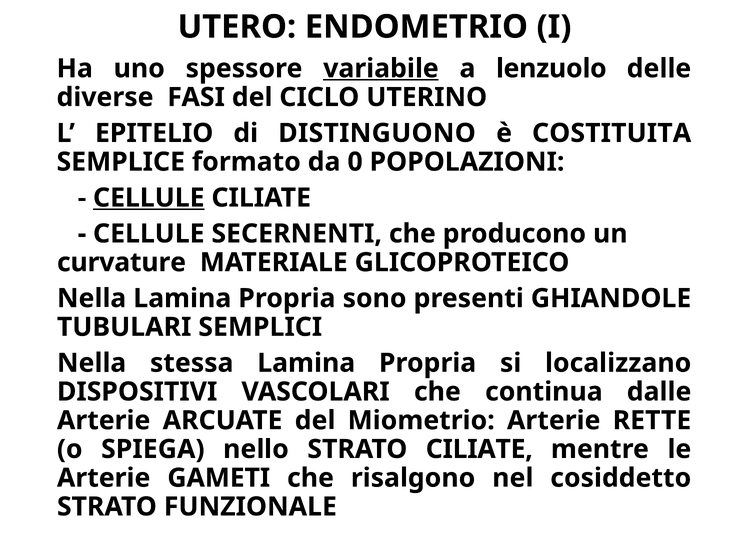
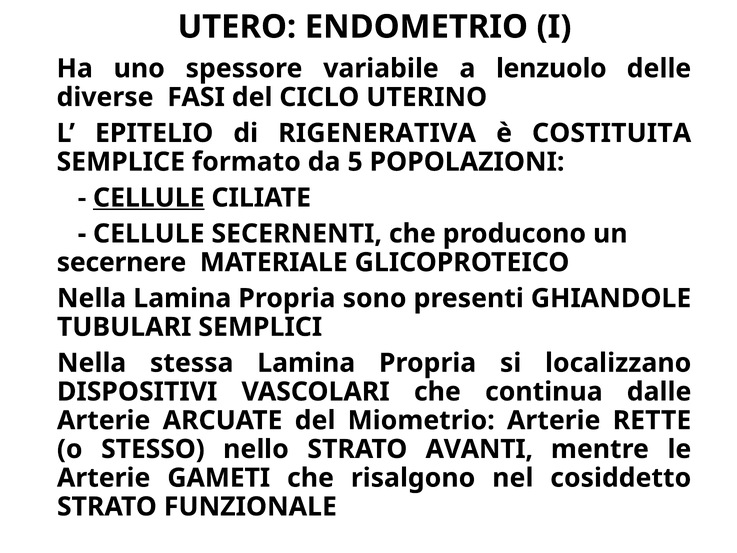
variabile underline: present -> none
DISTINGUONO: DISTINGUONO -> RIGENERATIVA
0: 0 -> 5
curvature: curvature -> secernere
SPIEGA: SPIEGA -> STESSO
STRATO CILIATE: CILIATE -> AVANTI
